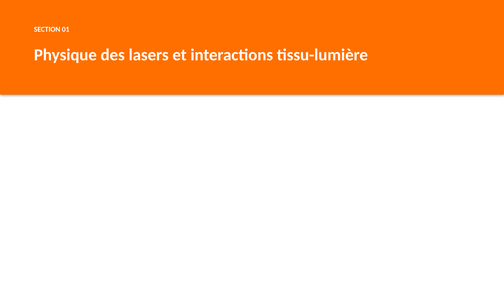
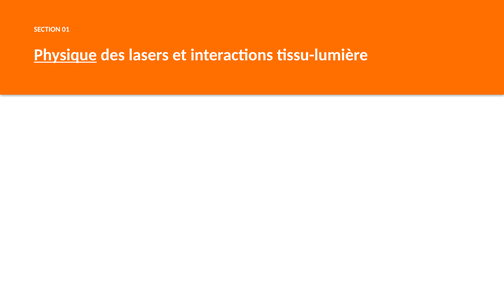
Physique underline: none -> present
